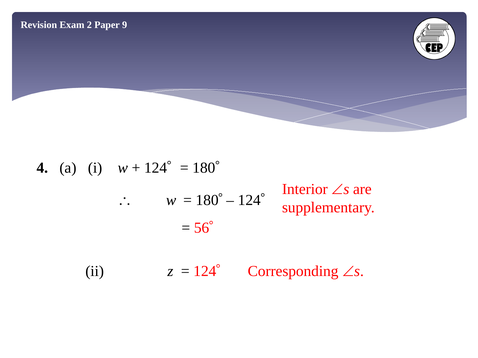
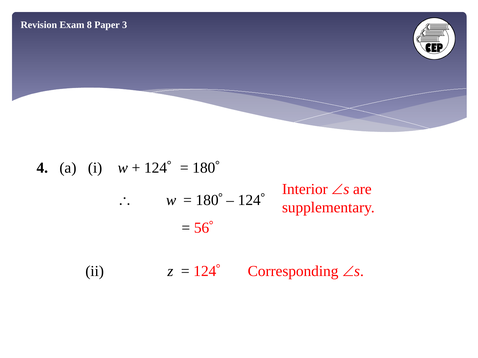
2: 2 -> 8
9: 9 -> 3
